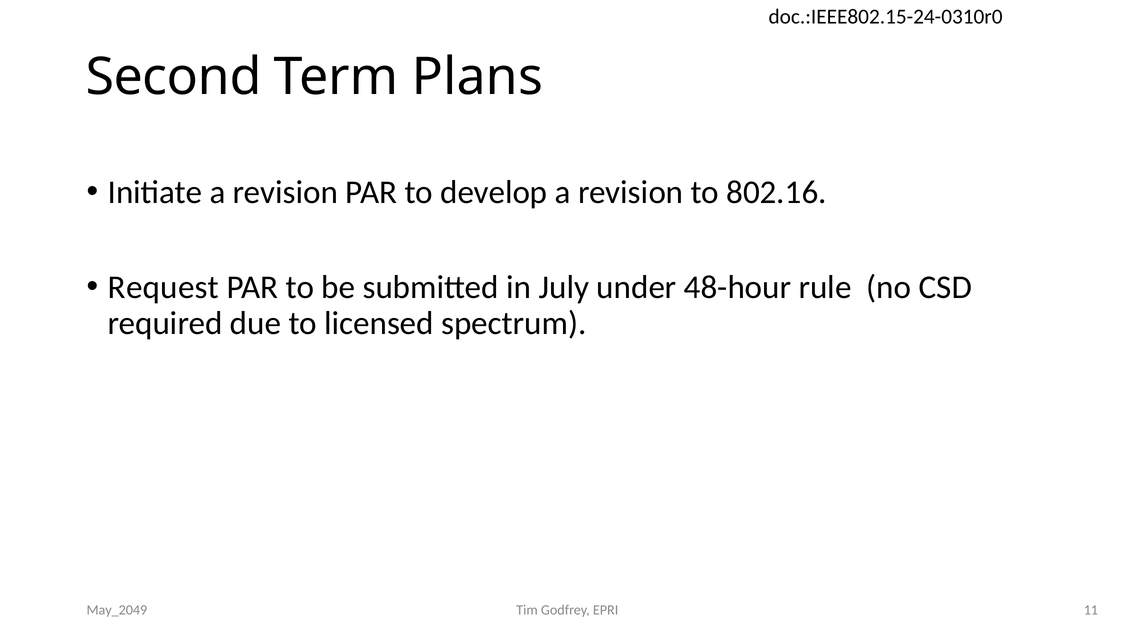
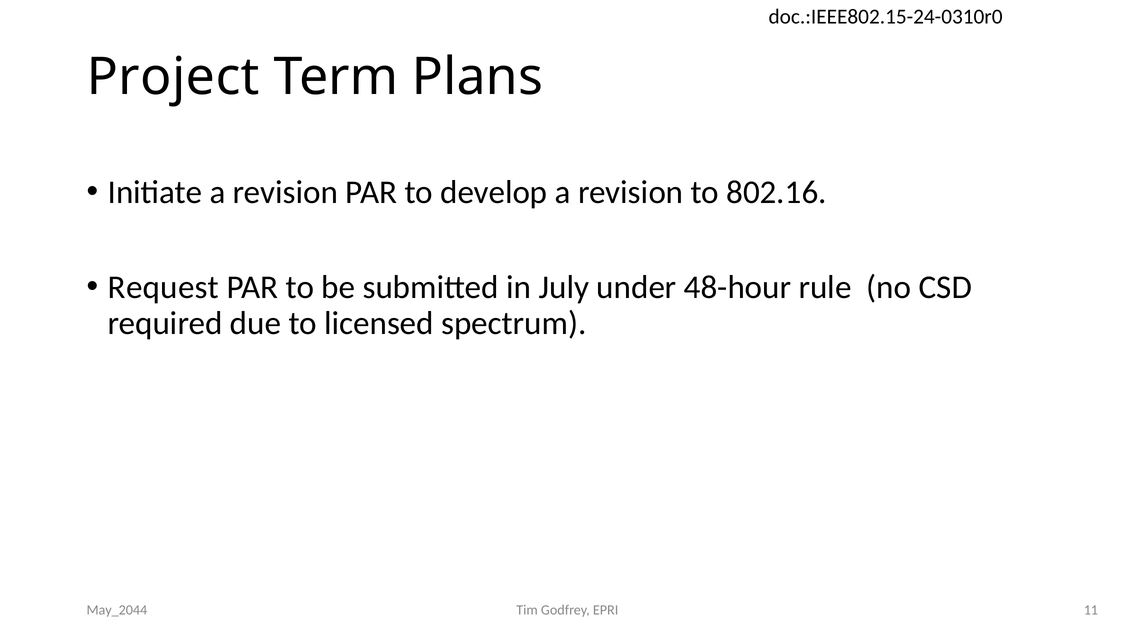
Second: Second -> Project
May_2049: May_2049 -> May_2044
